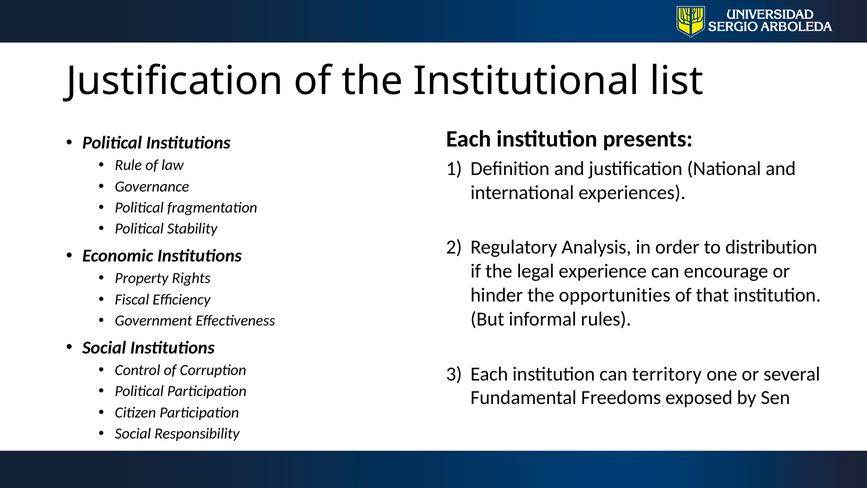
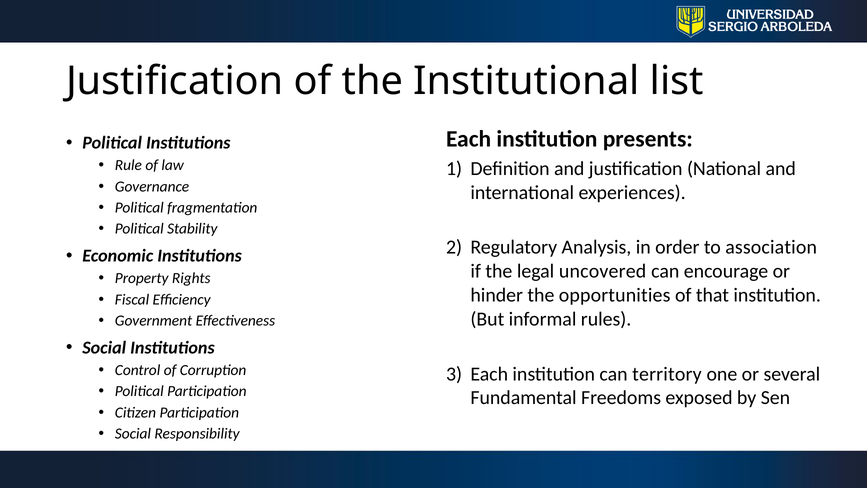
distribution: distribution -> association
experience: experience -> uncovered
